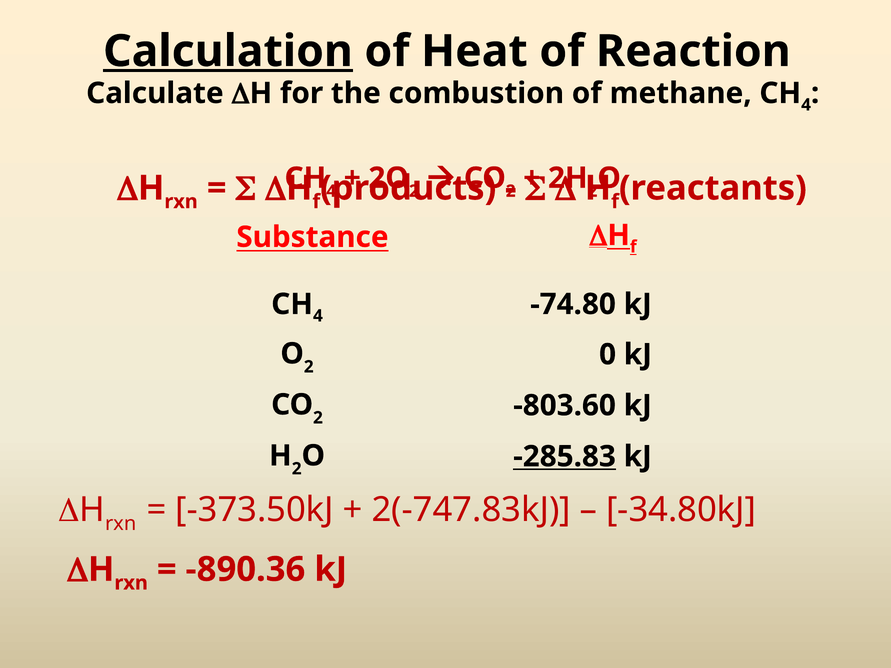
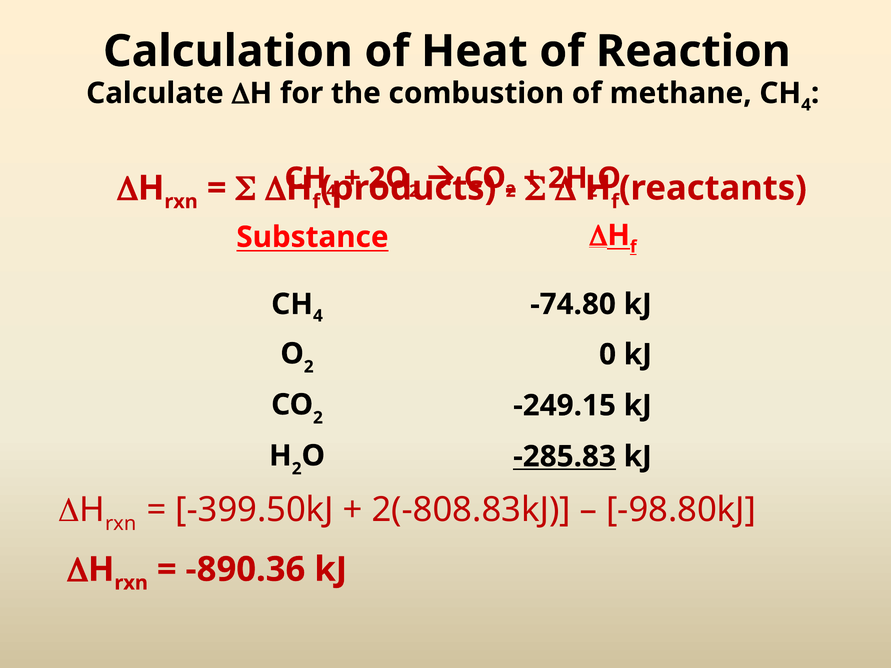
Calculation underline: present -> none
-803.60: -803.60 -> -249.15
-373.50kJ: -373.50kJ -> -399.50kJ
2(-747.83kJ: 2(-747.83kJ -> 2(-808.83kJ
-34.80kJ: -34.80kJ -> -98.80kJ
